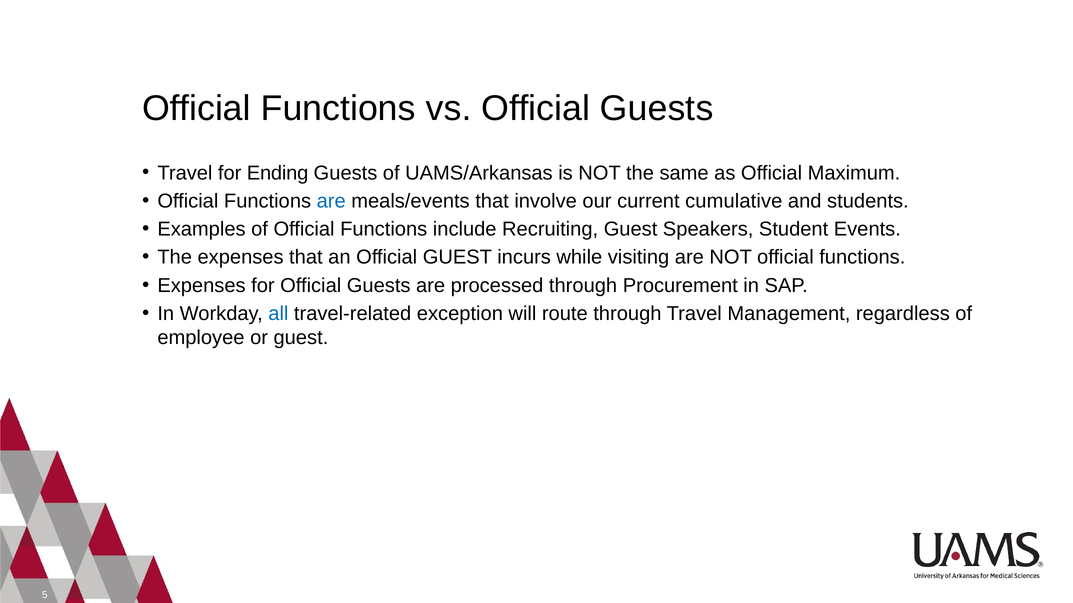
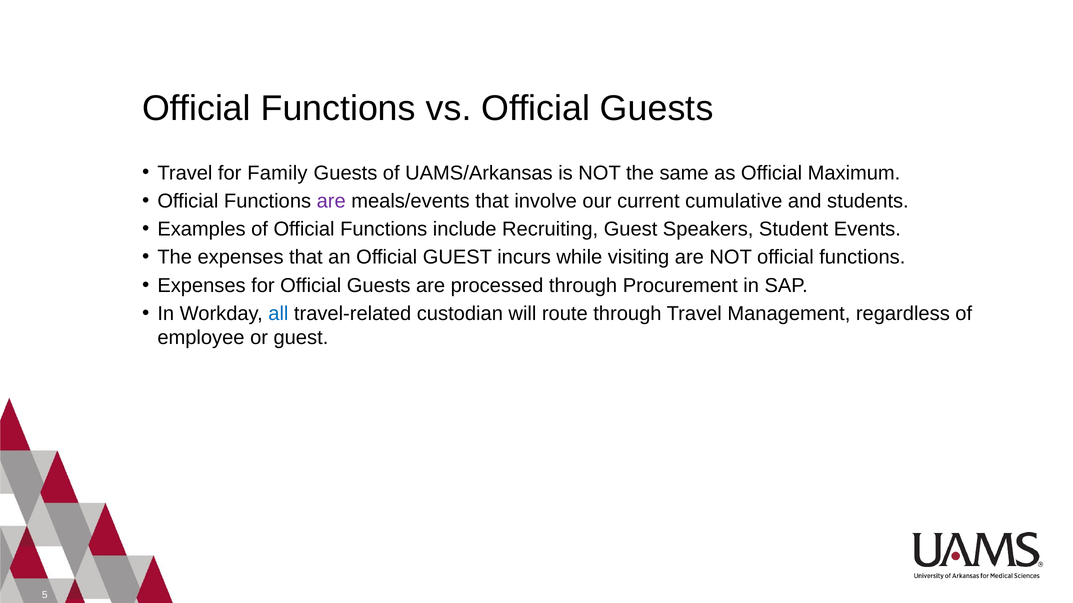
Ending: Ending -> Family
are at (331, 201) colour: blue -> purple
exception: exception -> custodian
